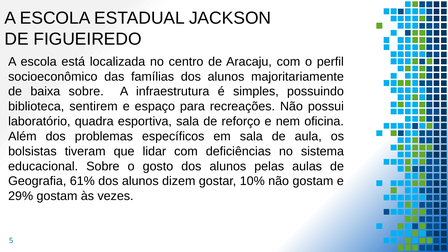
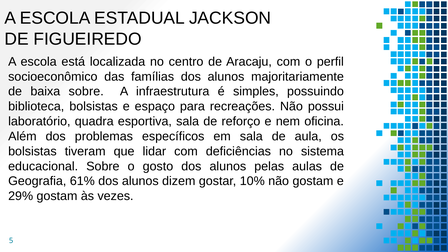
biblioteca sentirem: sentirem -> bolsistas
